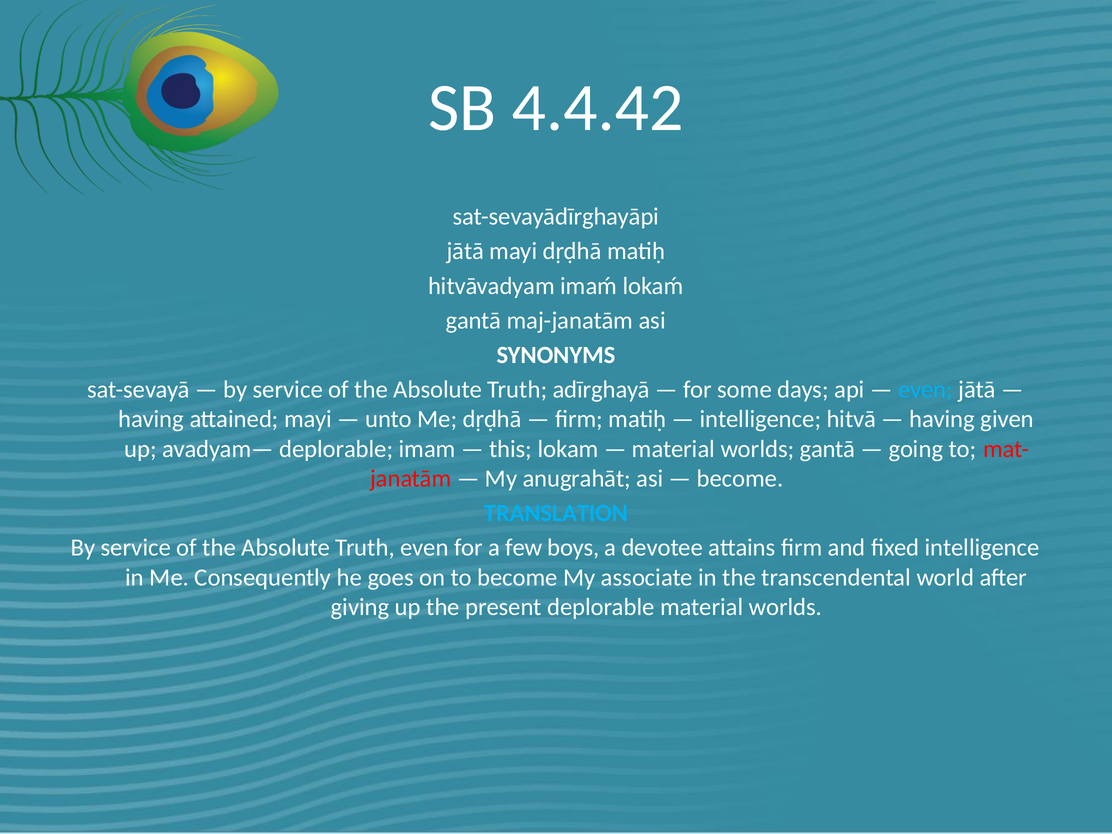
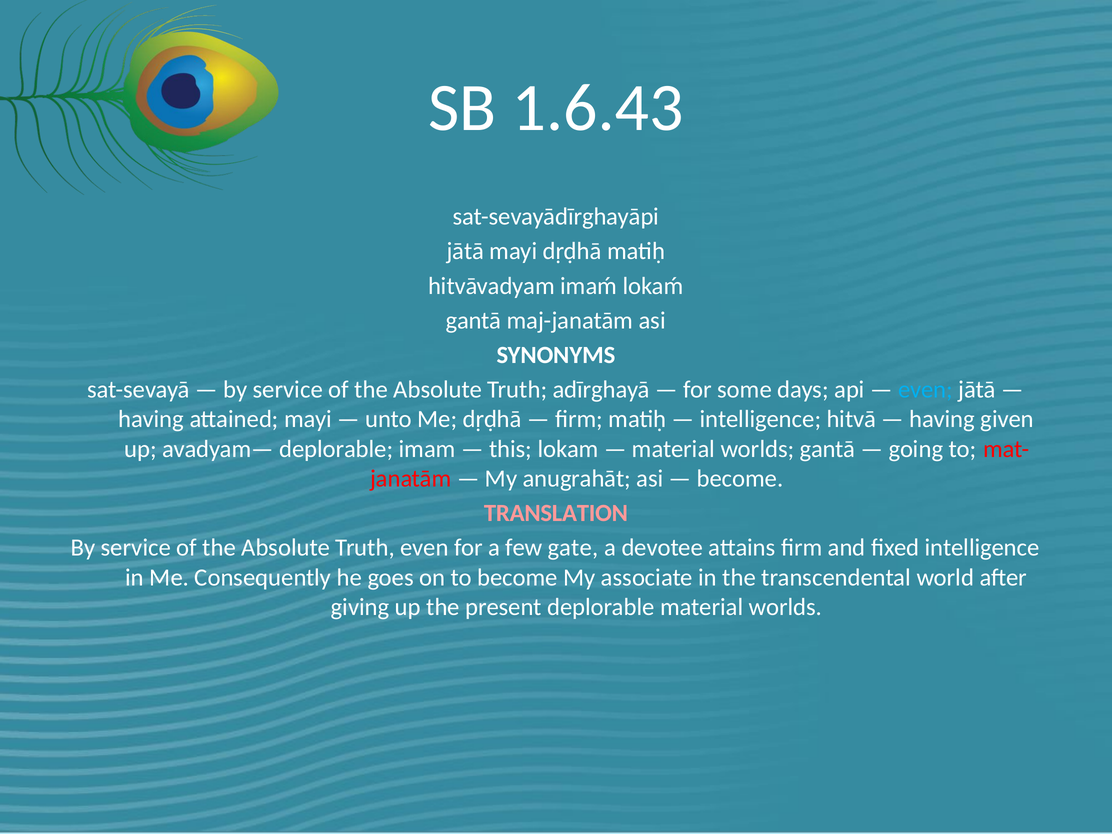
4.4.42: 4.4.42 -> 1.6.43
TRANSLATION colour: light blue -> pink
boys: boys -> gate
